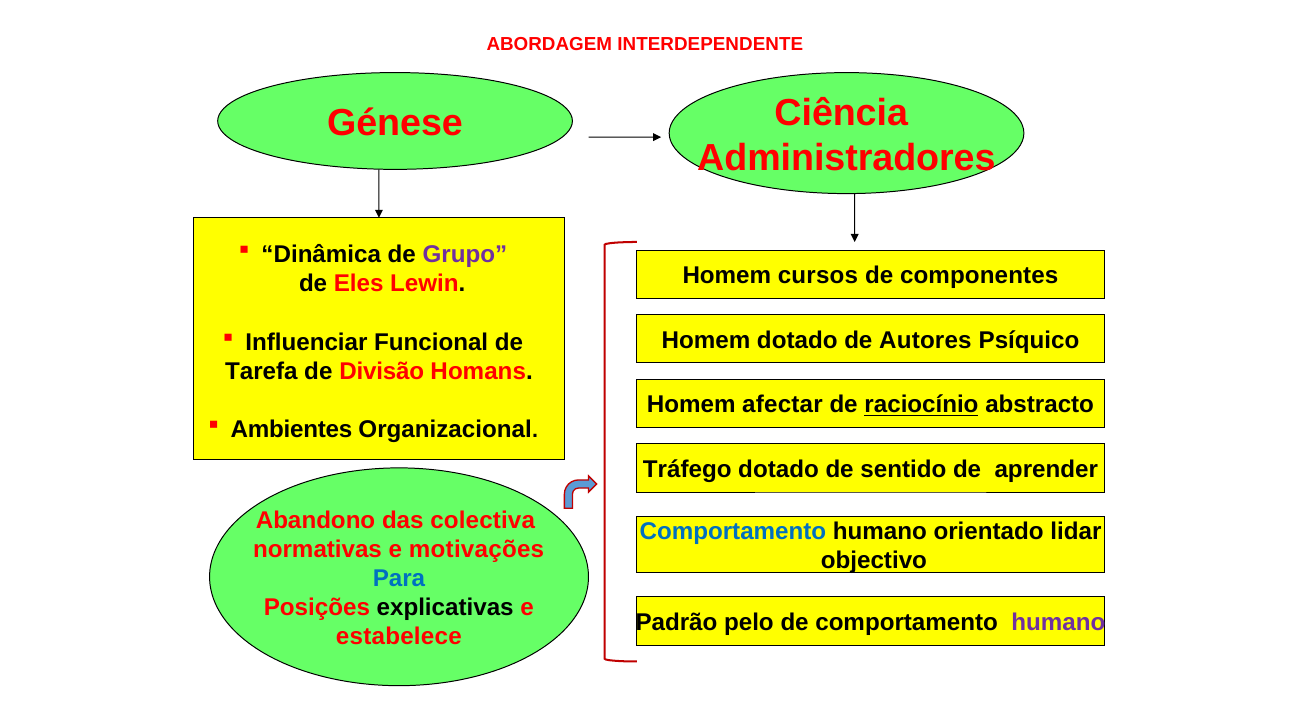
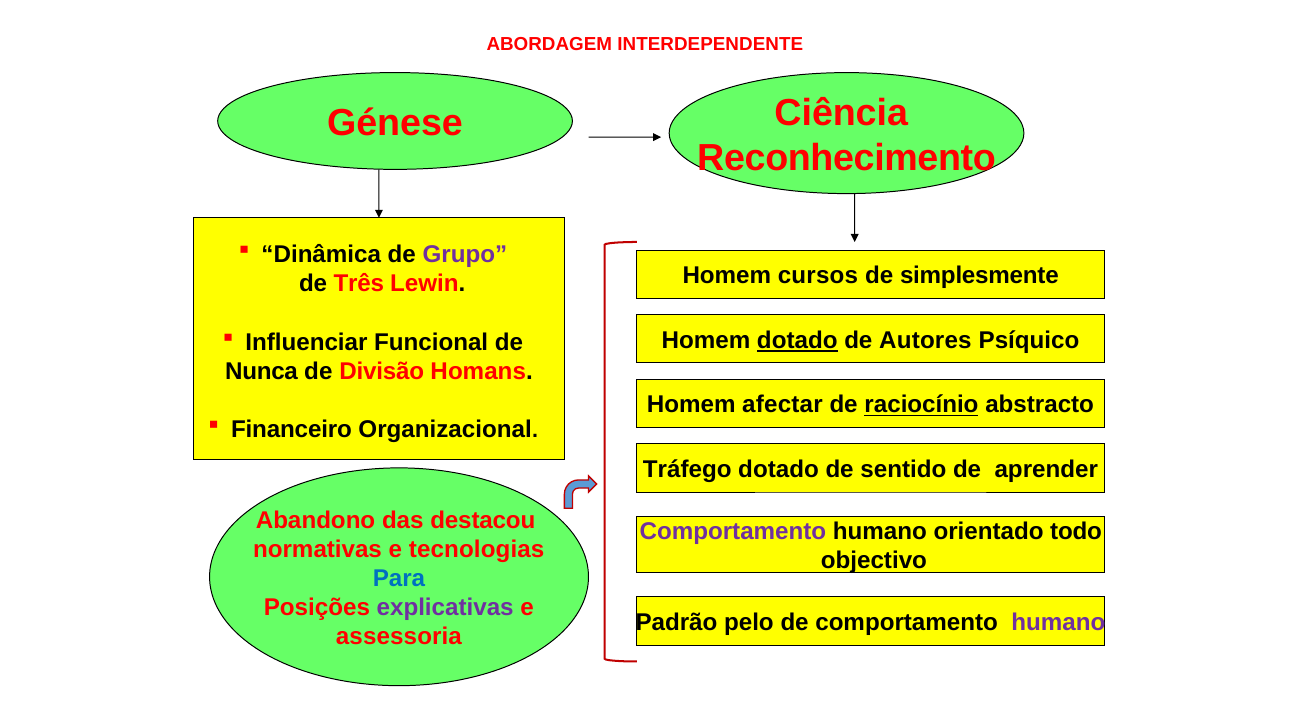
Administradores: Administradores -> Reconhecimento
componentes: componentes -> simplesmente
Eles: Eles -> Três
dotado at (797, 340) underline: none -> present
Tarefa: Tarefa -> Nunca
Ambientes: Ambientes -> Financeiro
colectiva: colectiva -> destacou
Comportamento at (733, 531) colour: blue -> purple
lidar: lidar -> todo
motivações: motivações -> tecnologias
explicativas colour: black -> purple
estabelece: estabelece -> assessoria
